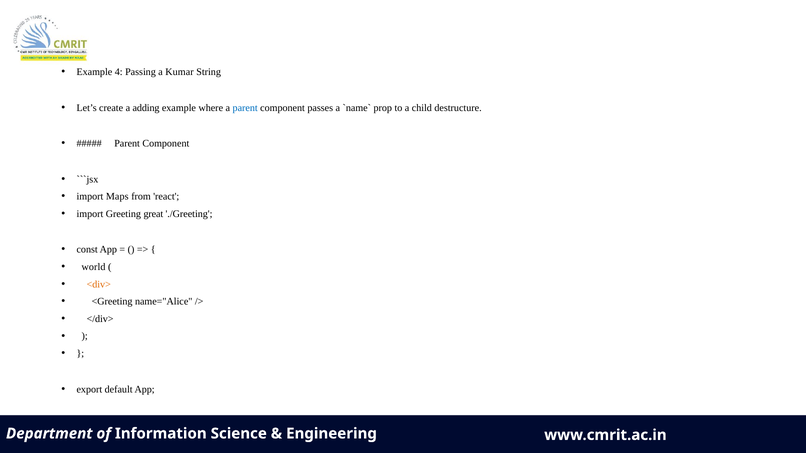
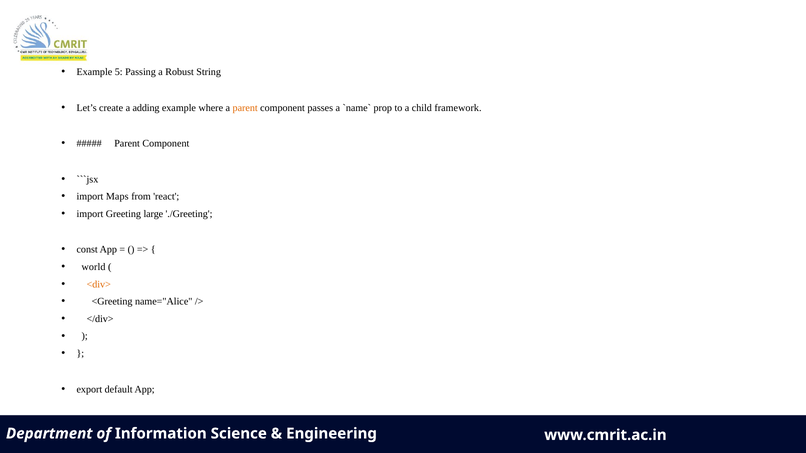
4: 4 -> 5
Kumar: Kumar -> Robust
parent at (245, 108) colour: blue -> orange
destructure: destructure -> framework
great: great -> large
